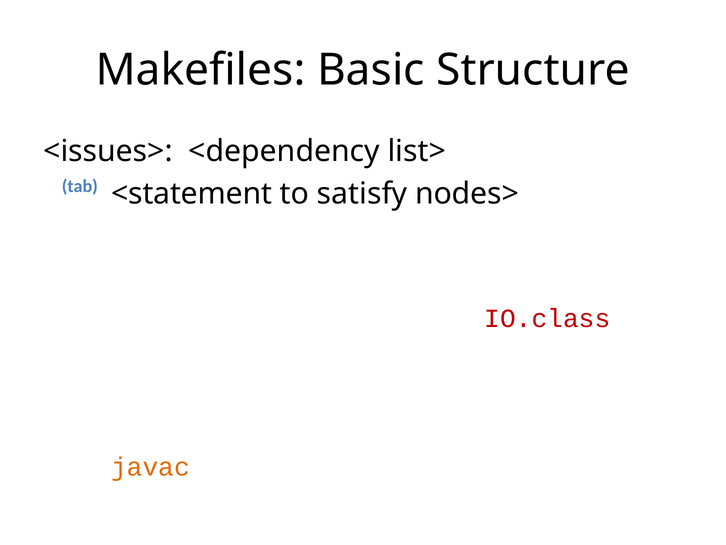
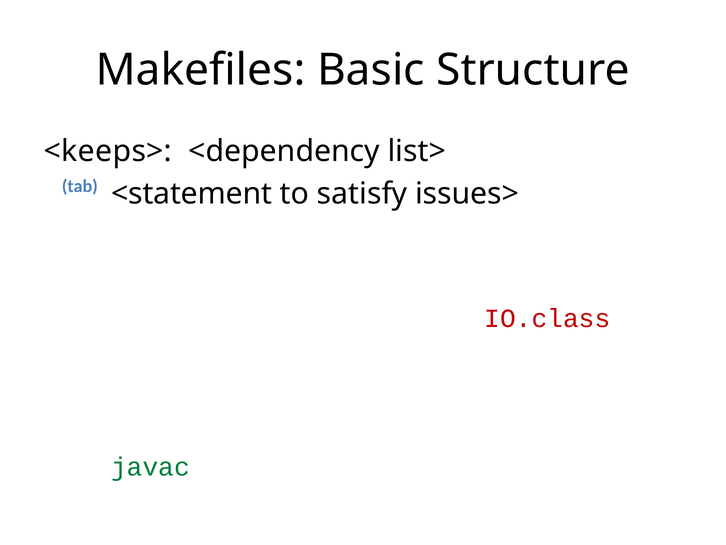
<issues>: <issues> -> <keeps>
nodes>: nodes> -> issues>
javac at (151, 467) colour: orange -> green
